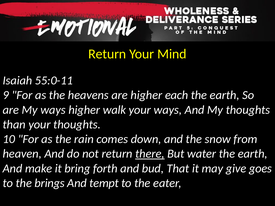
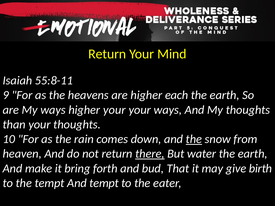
55:0-11: 55:0-11 -> 55:8-11
higher walk: walk -> your
the at (194, 139) underline: none -> present
goes: goes -> birth
the brings: brings -> tempt
